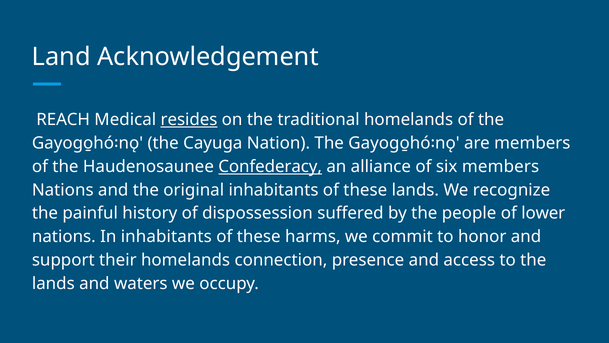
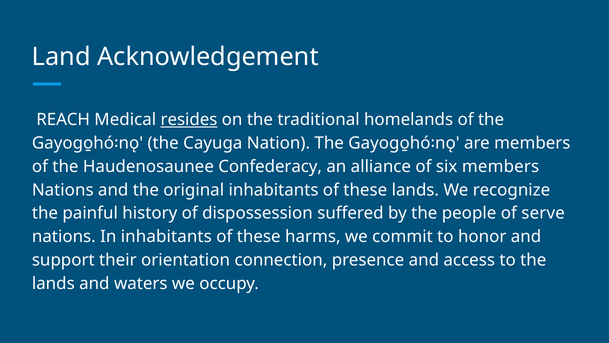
Confederacy underline: present -> none
lower: lower -> serve
their homelands: homelands -> orientation
